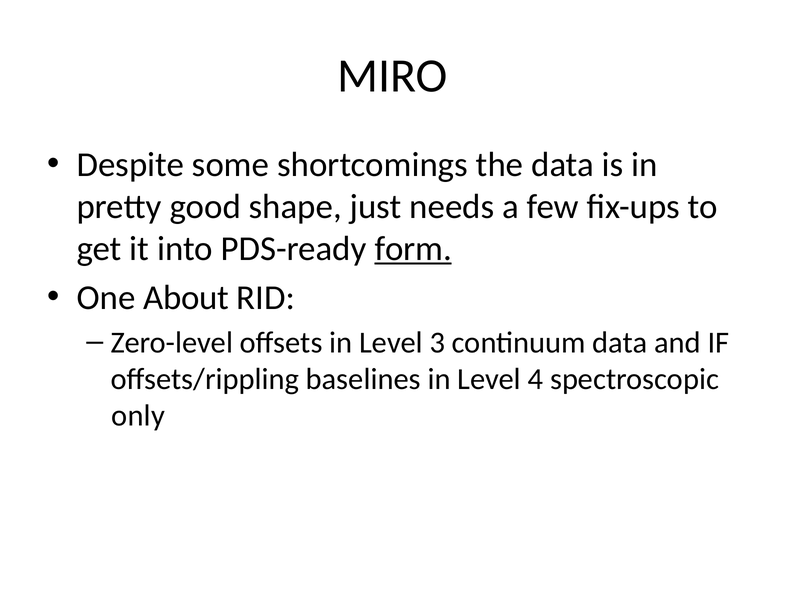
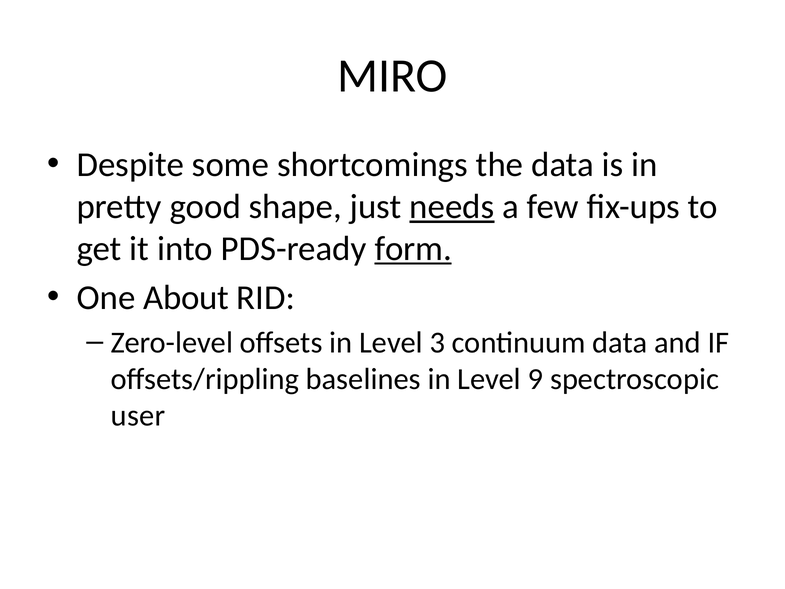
needs underline: none -> present
4: 4 -> 9
only: only -> user
